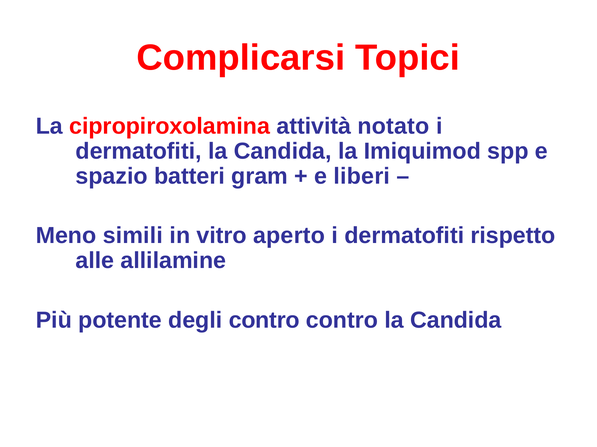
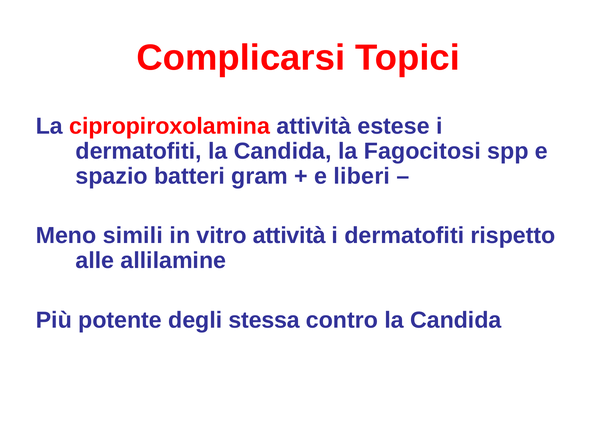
notato: notato -> estese
Imiquimod: Imiquimod -> Fagocitosi
vitro aperto: aperto -> attività
degli contro: contro -> stessa
